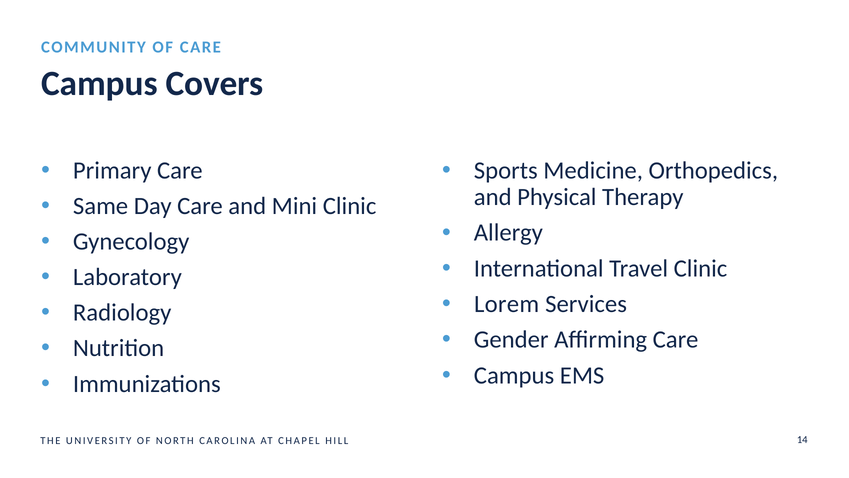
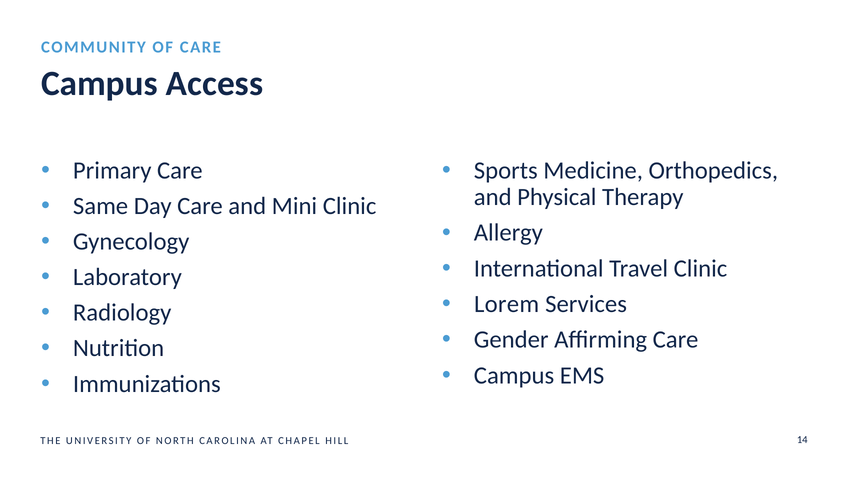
Covers: Covers -> Access
